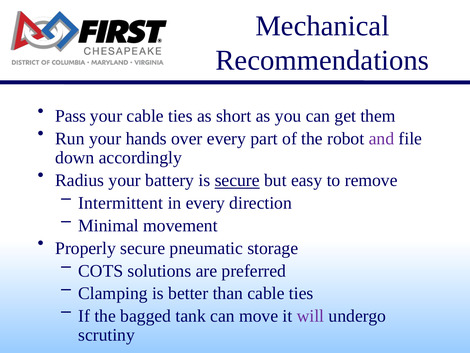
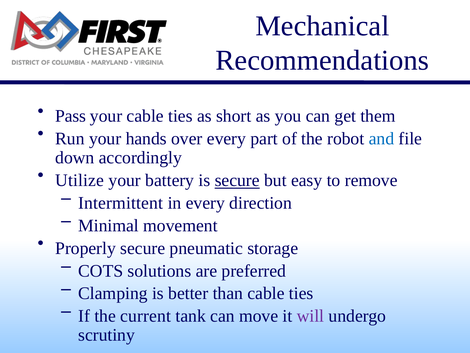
and colour: purple -> blue
Radius: Radius -> Utilize
bagged: bagged -> current
